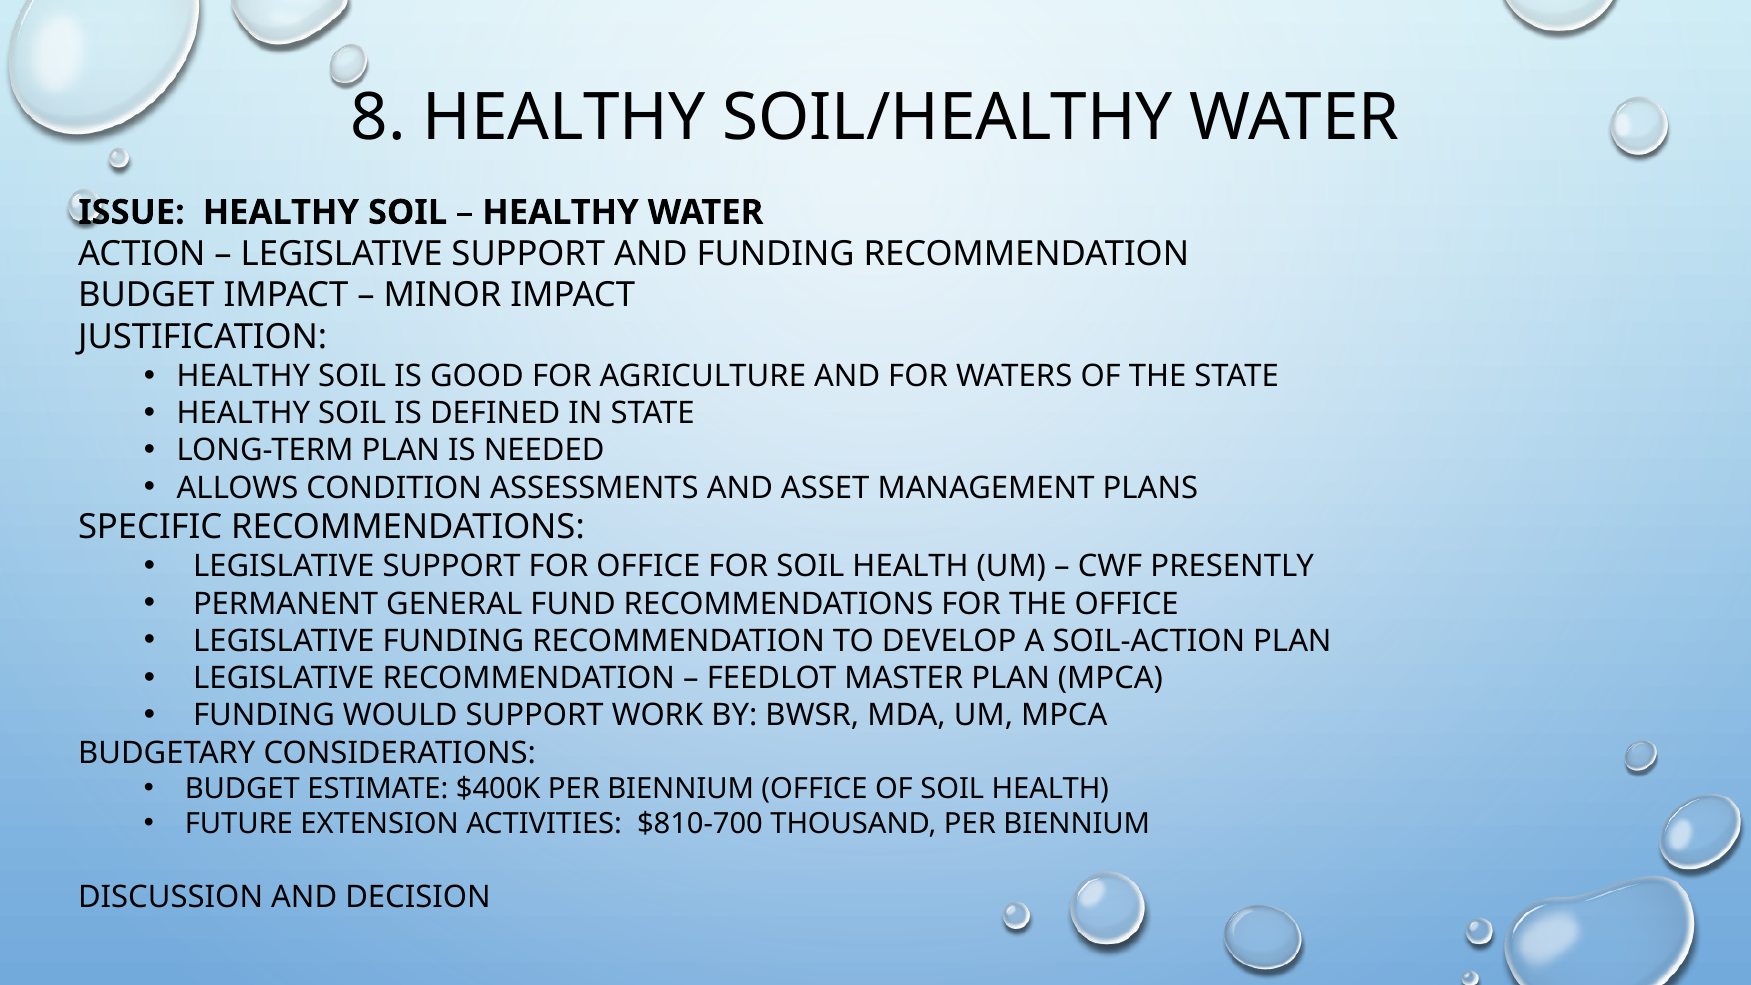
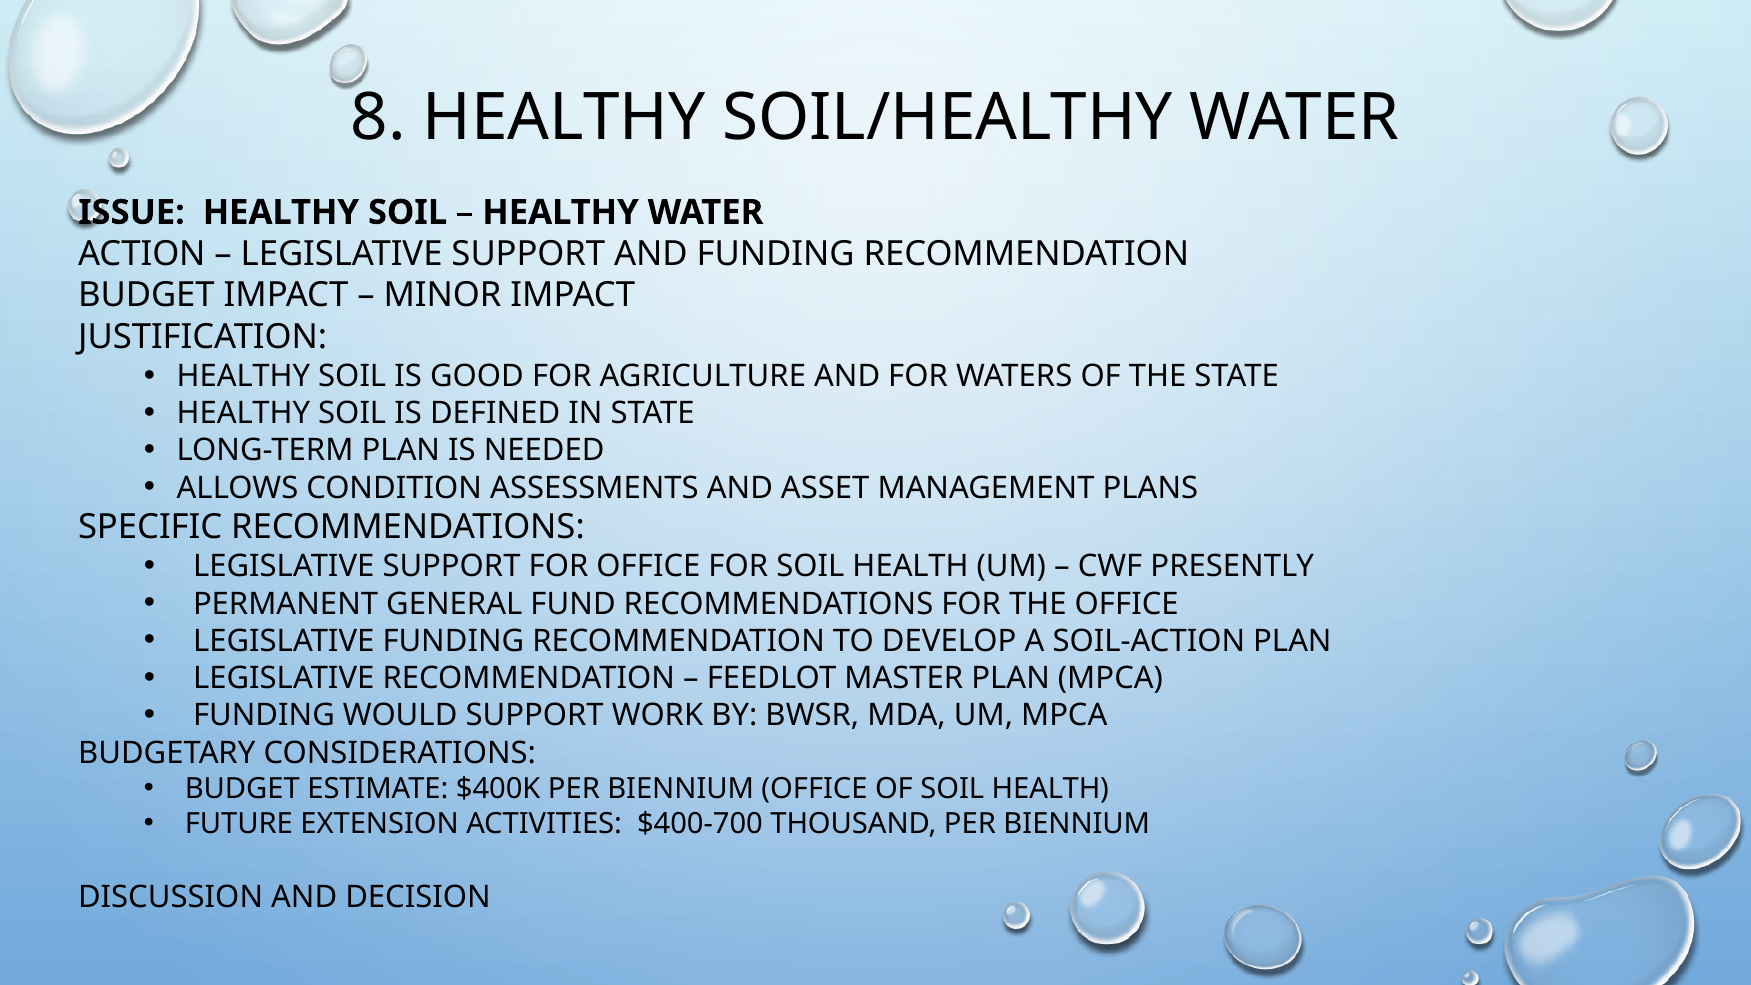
$810-700: $810-700 -> $400-700
